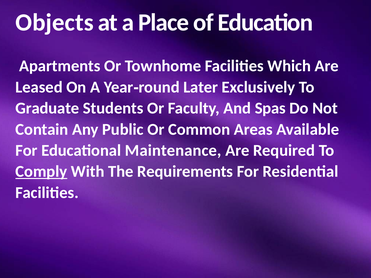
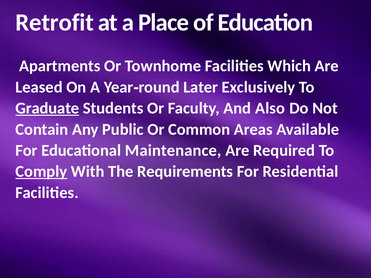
Objects: Objects -> Retrofit
Graduate underline: none -> present
Spas: Spas -> Also
